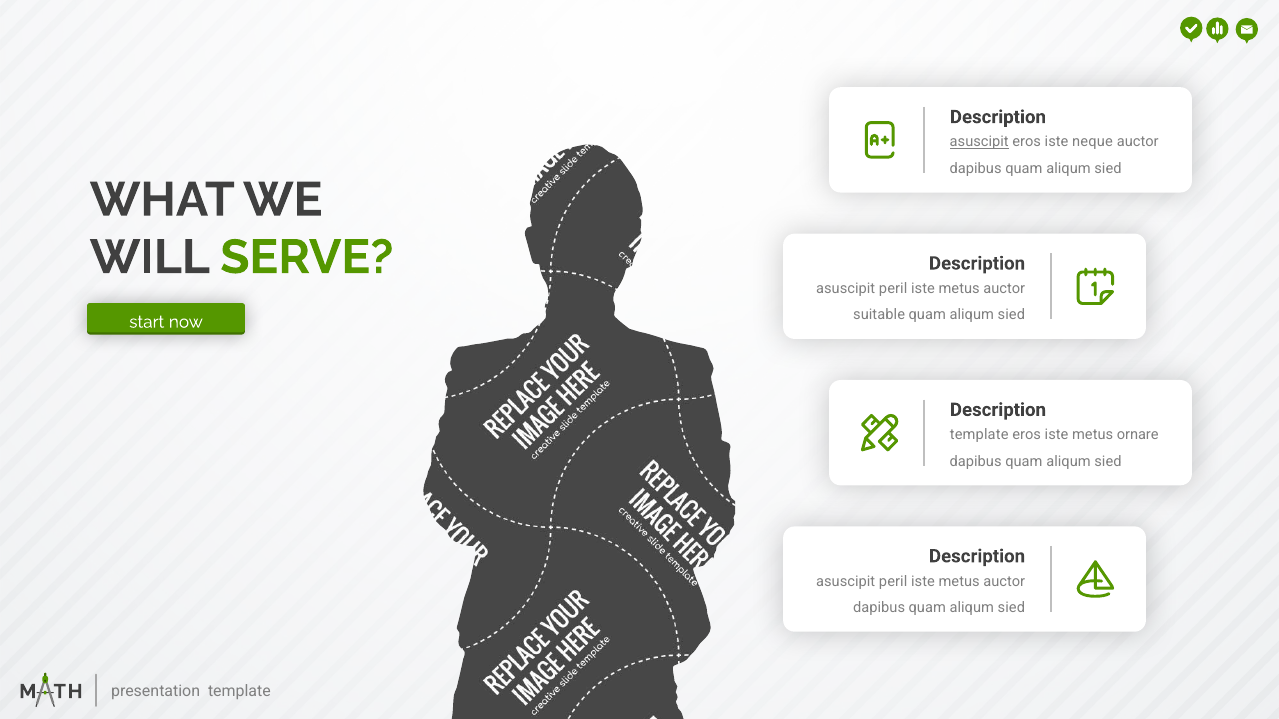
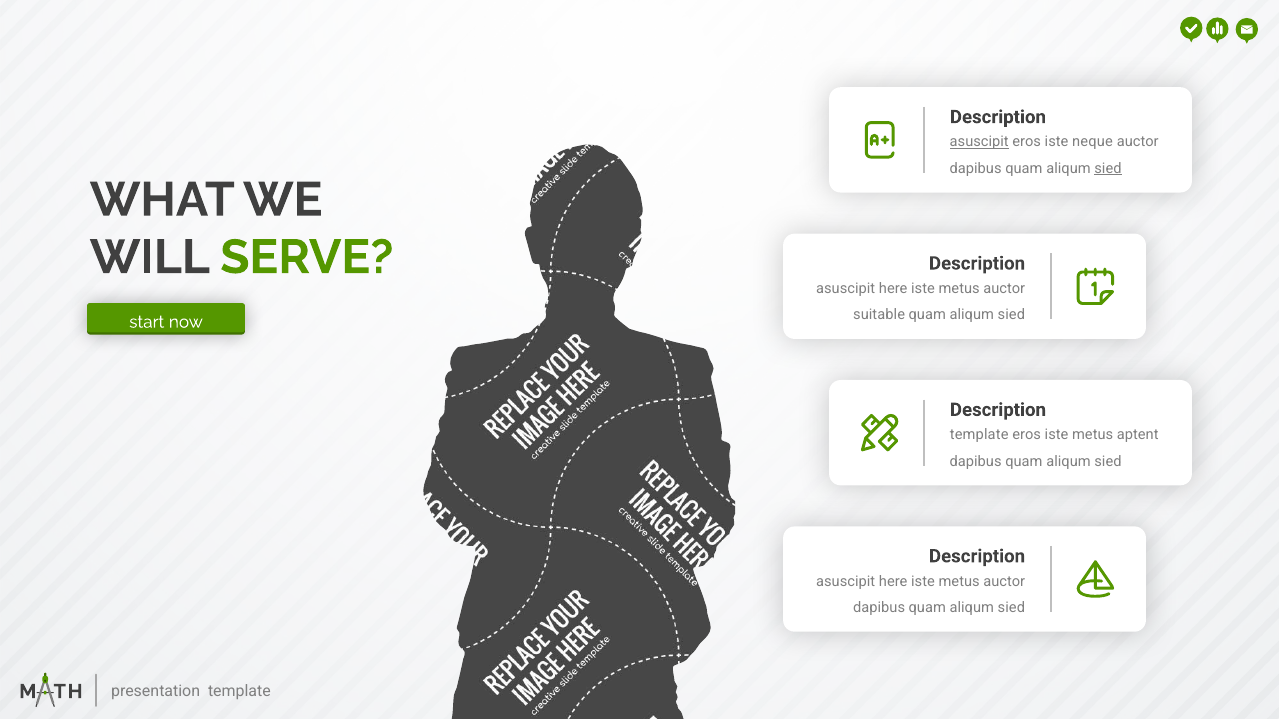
sied at (1108, 168) underline: none -> present
peril at (893, 289): peril -> here
ornare: ornare -> aptent
peril at (893, 581): peril -> here
